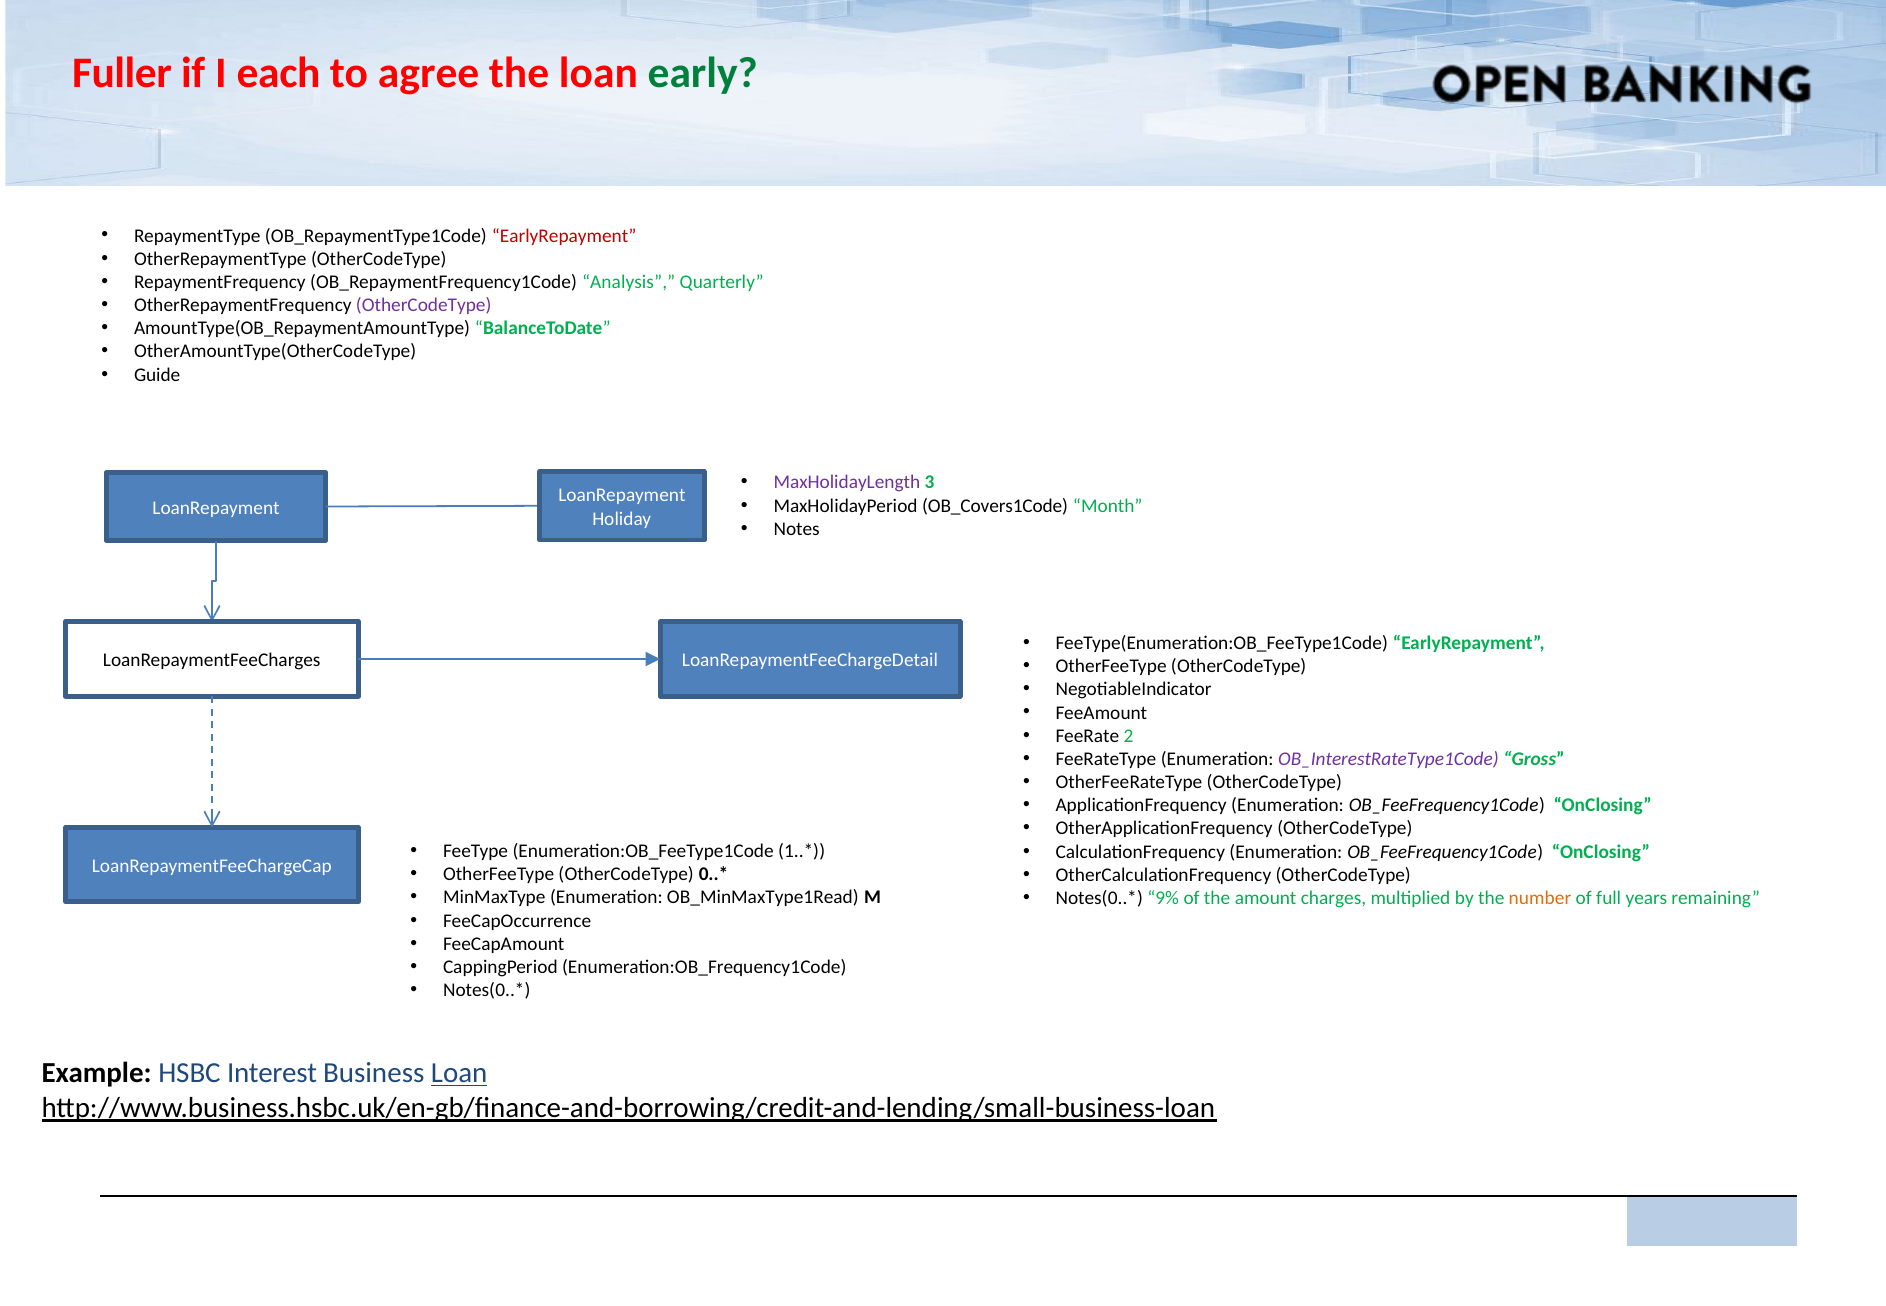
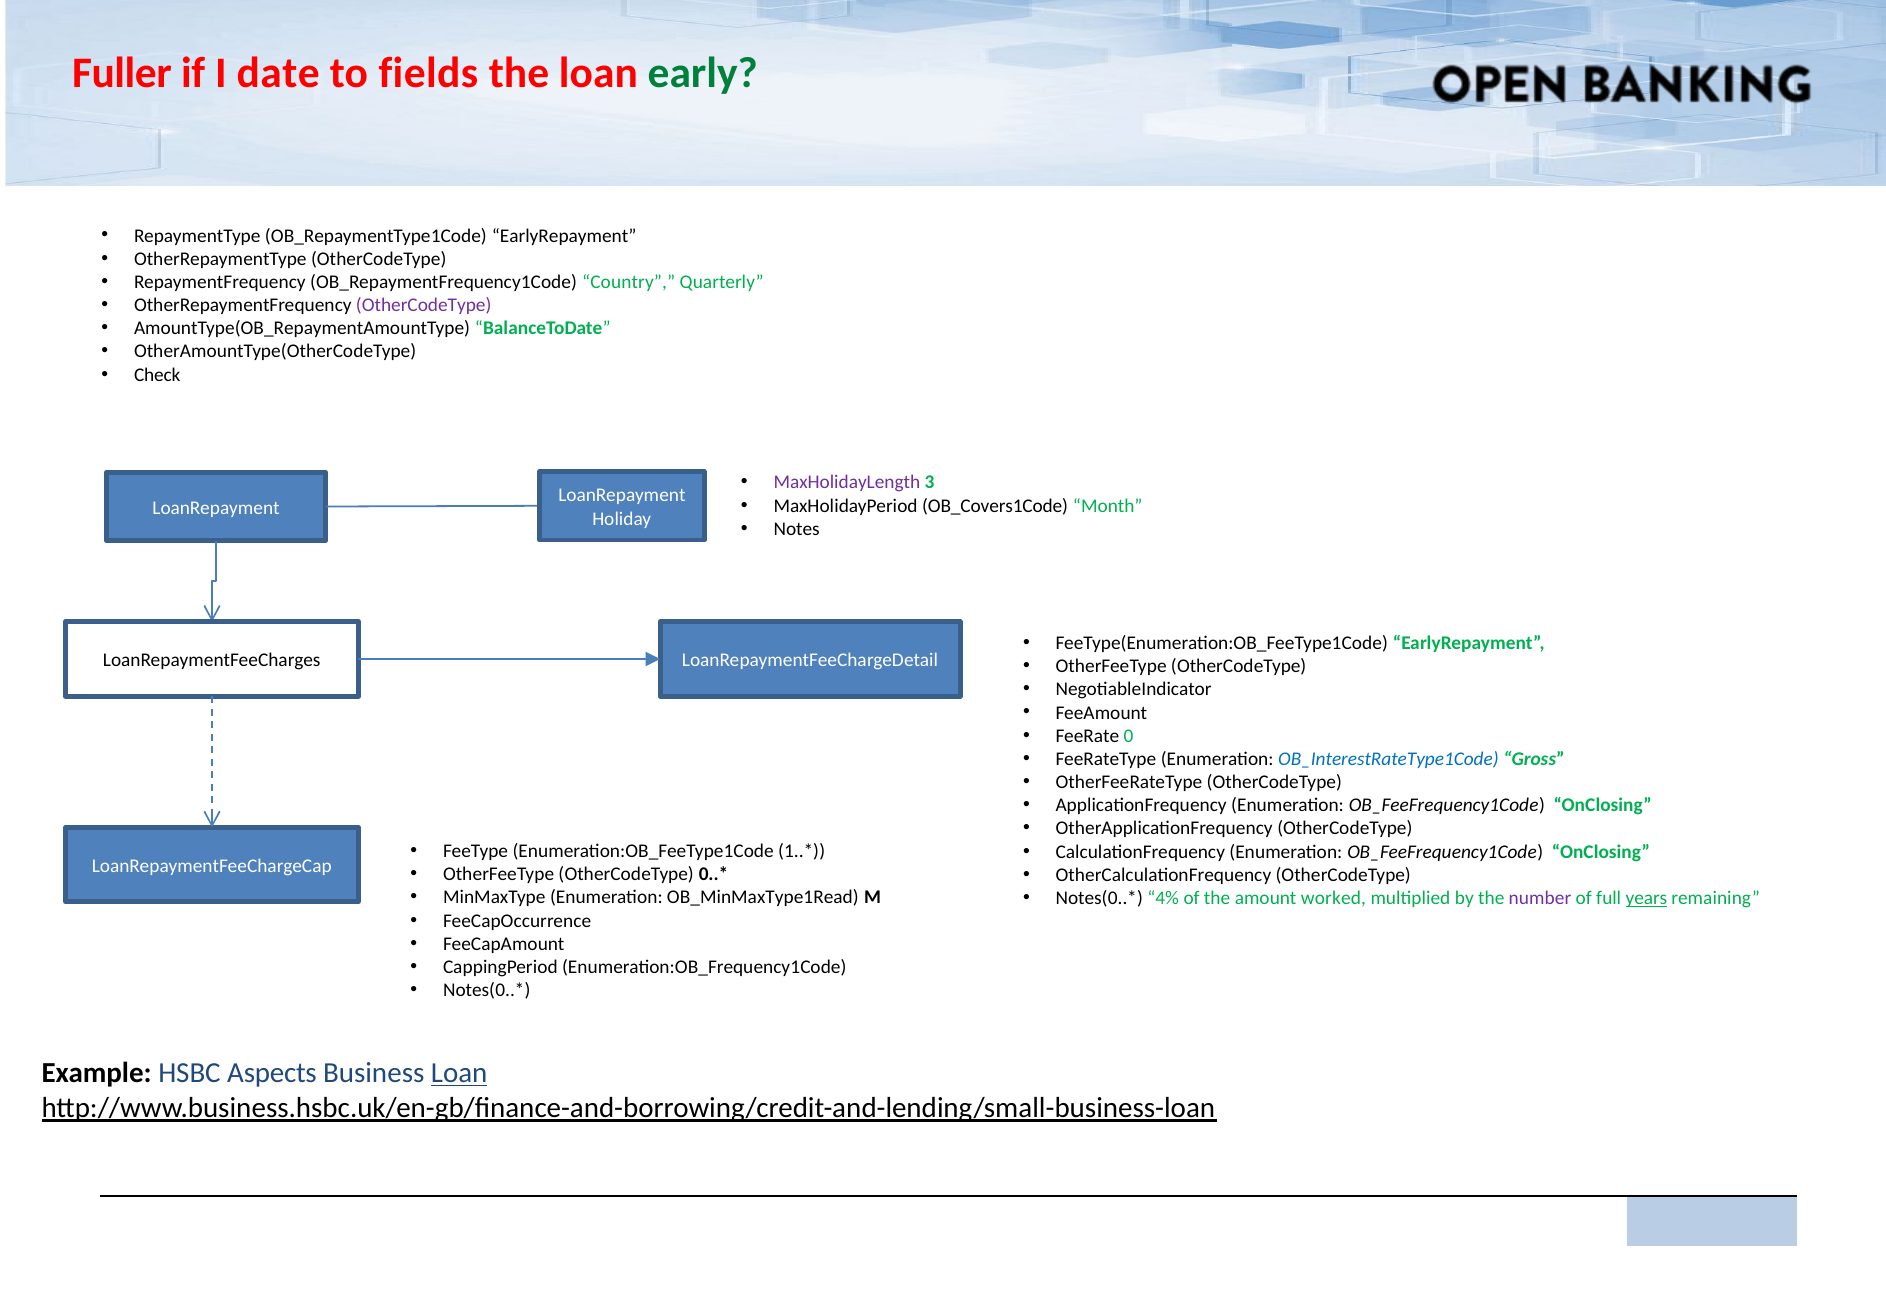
each: each -> date
agree: agree -> fields
EarlyRepayment at (564, 236) colour: red -> black
Analysis: Analysis -> Country
Guide: Guide -> Check
2: 2 -> 0
OB_InterestRateType1Code colour: purple -> blue
9%: 9% -> 4%
charges: charges -> worked
number colour: orange -> purple
years underline: none -> present
Interest: Interest -> Aspects
